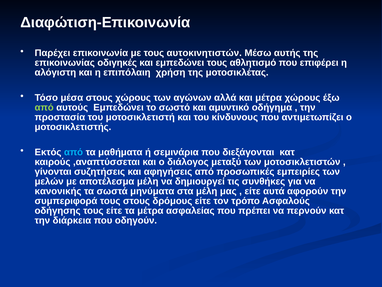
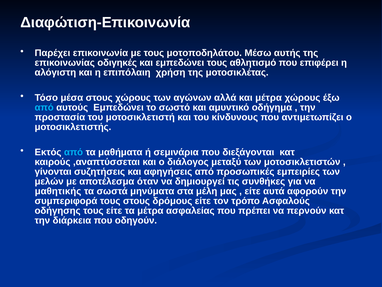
αυτοκινητιστών: αυτοκινητιστών -> μοτοποδηλάτου
από at (44, 107) colour: light green -> light blue
αποτέλεσμα μέλη: μέλη -> όταν
κανονικής: κανονικής -> μαθητικής
